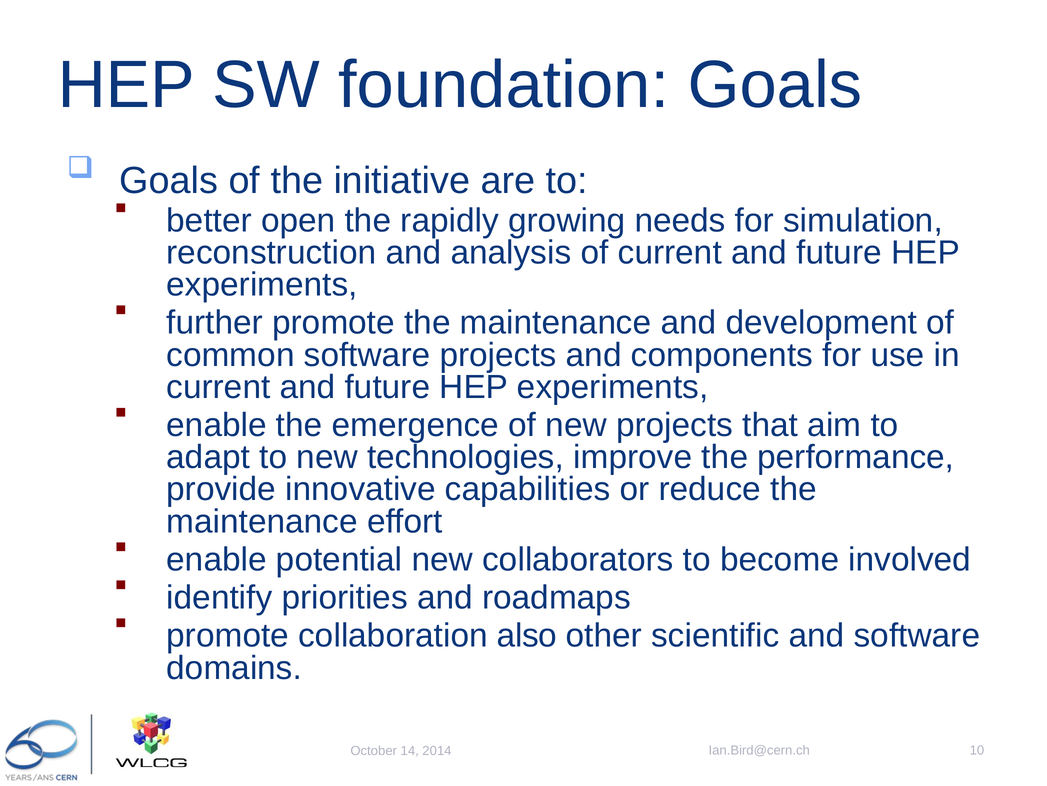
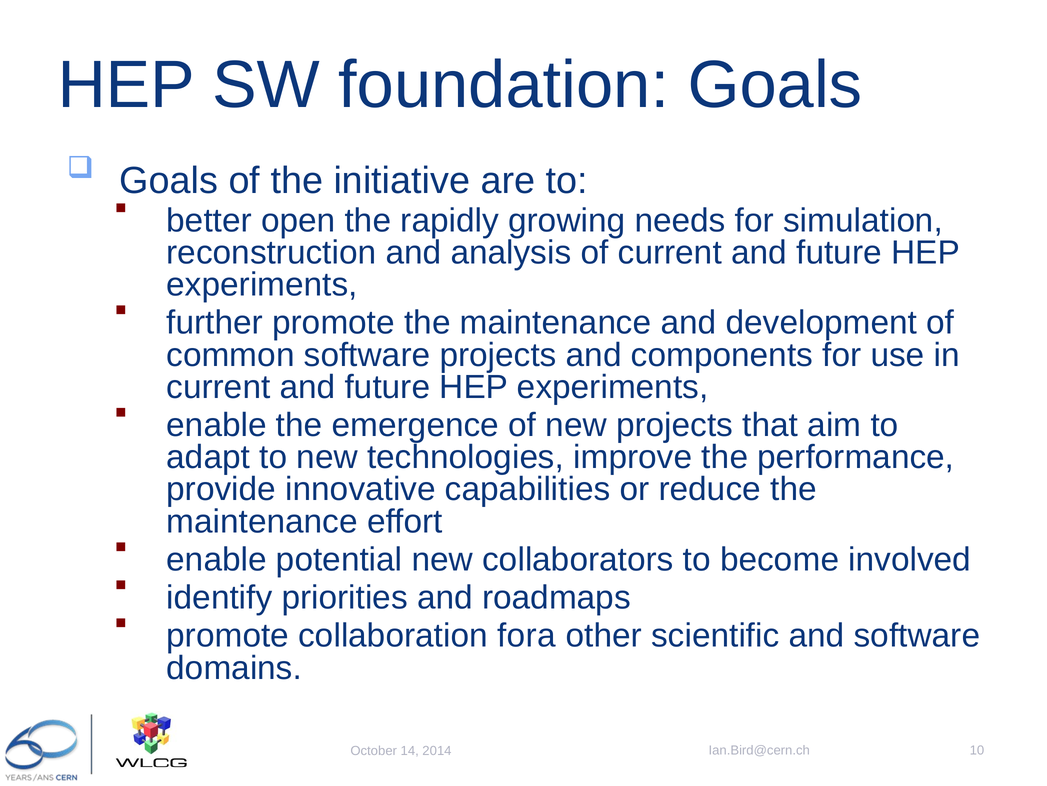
also: also -> fora
